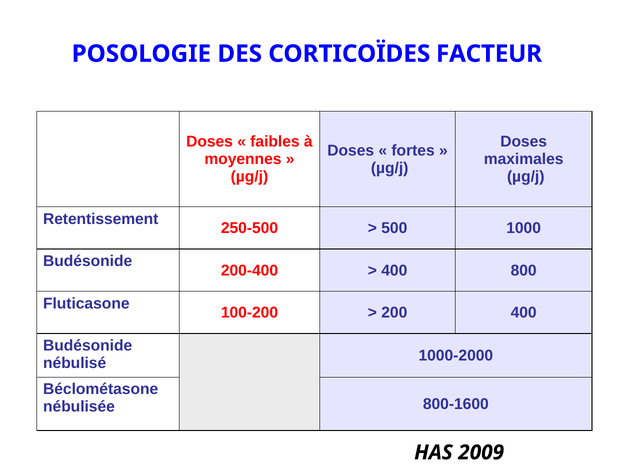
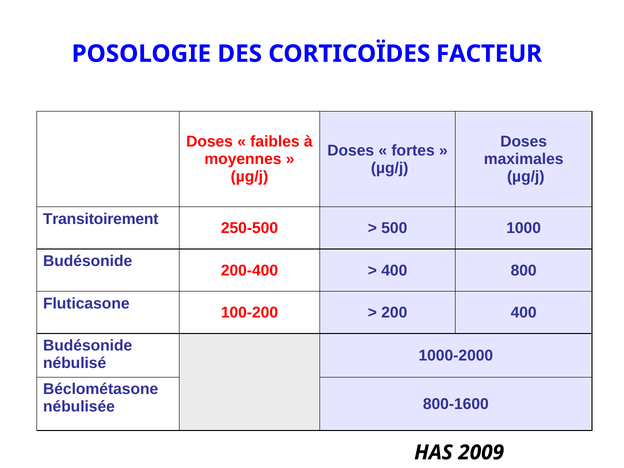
Retentissement: Retentissement -> Transitoirement
